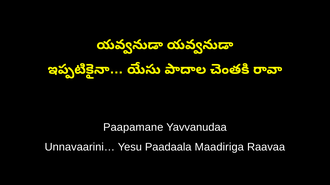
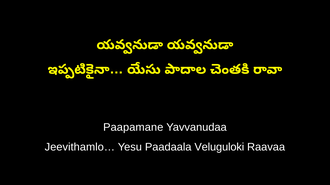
Unnavaarini…: Unnavaarini… -> Jeevithamlo…
Maadiriga: Maadiriga -> Veluguloki
